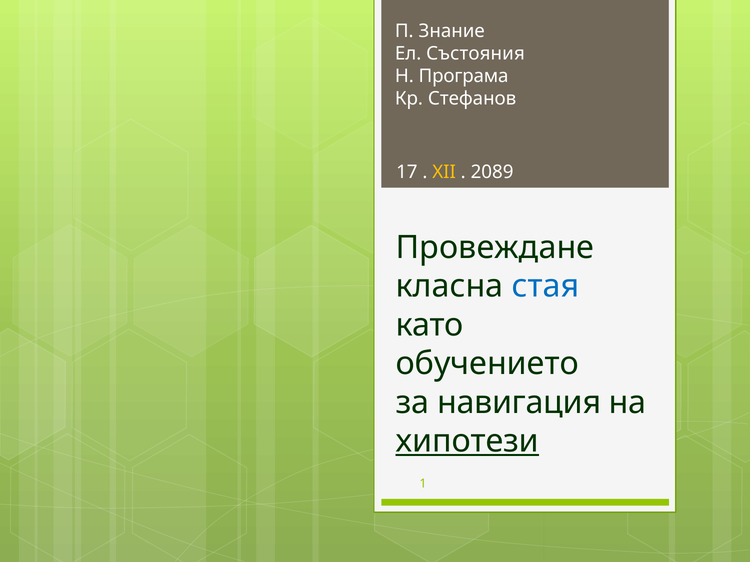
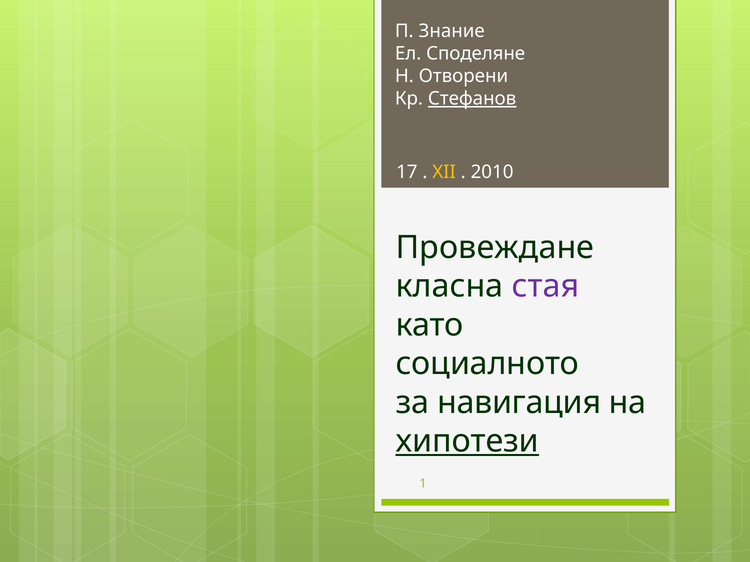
Състояния: Състояния -> Споделяне
Програма: Програма -> Отворени
Стефанов underline: none -> present
2089: 2089 -> 2010
стая colour: blue -> purple
обучението: обучението -> социалното
